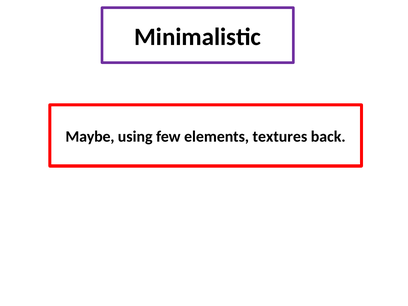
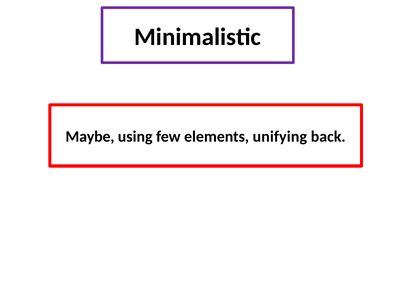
textures: textures -> unifying
